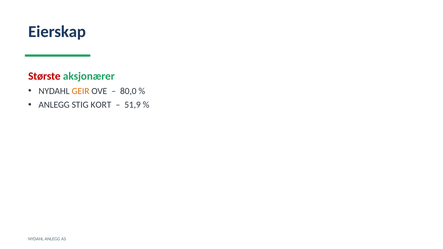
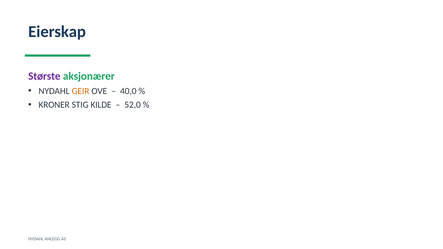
Største colour: red -> purple
80,0: 80,0 -> 40,0
ANLEGG at (54, 105): ANLEGG -> KRONER
KORT: KORT -> KILDE
51,9: 51,9 -> 52,0
